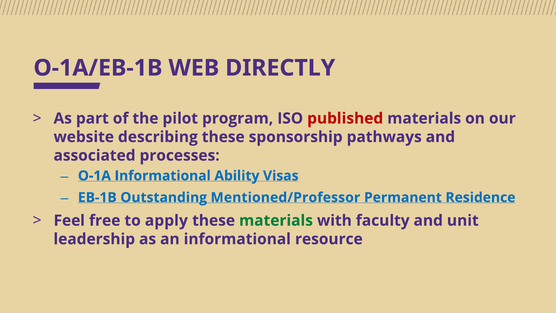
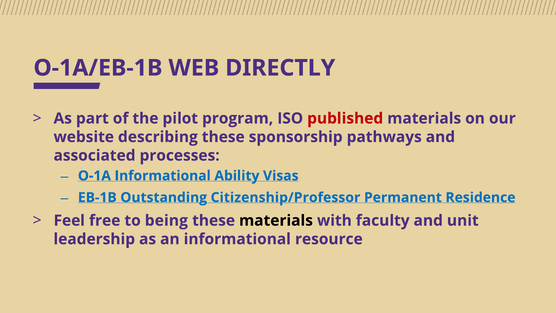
Mentioned/Professor: Mentioned/Professor -> Citizenship/Professor
apply: apply -> being
materials at (276, 220) colour: green -> black
